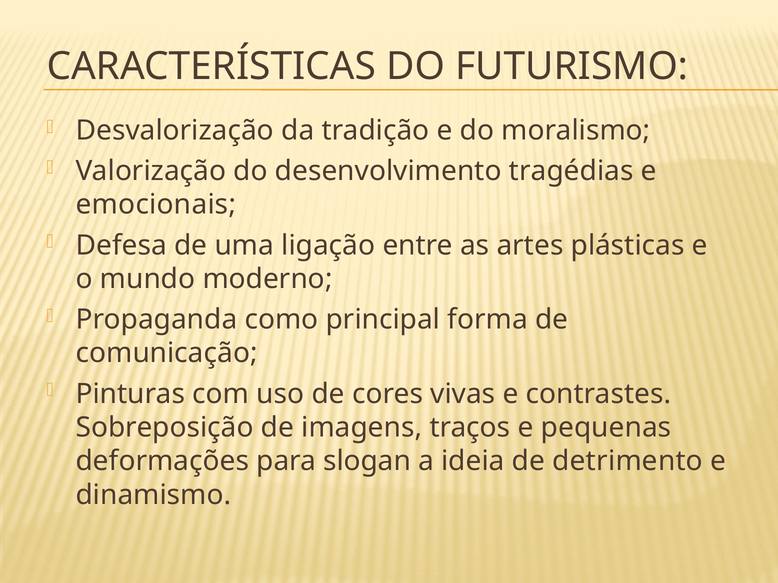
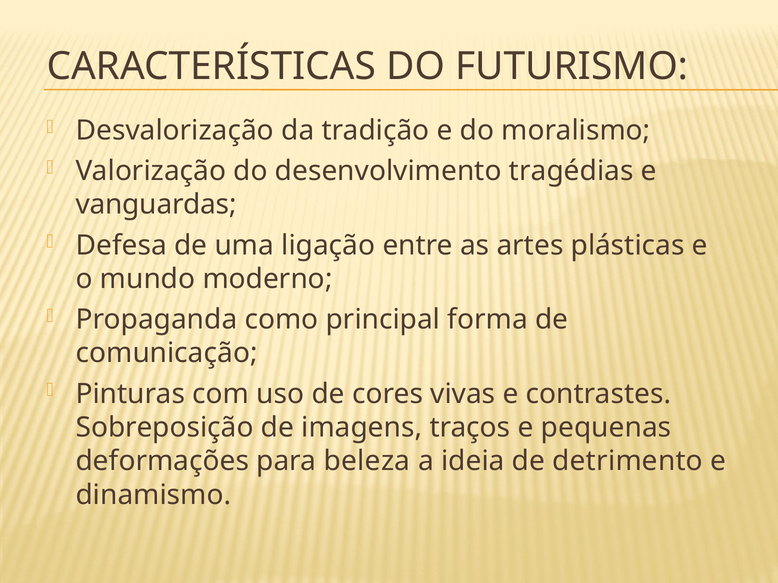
emocionais: emocionais -> vanguardas
slogan: slogan -> beleza
